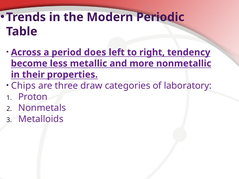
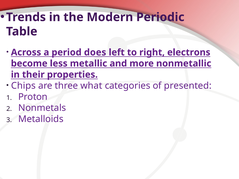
tendency: tendency -> electrons
draw: draw -> what
laboratory: laboratory -> presented
